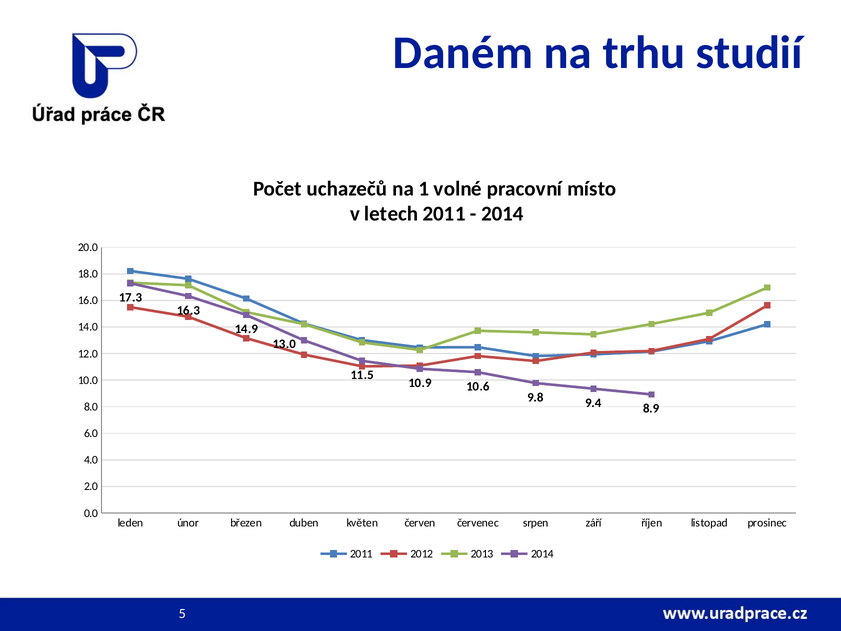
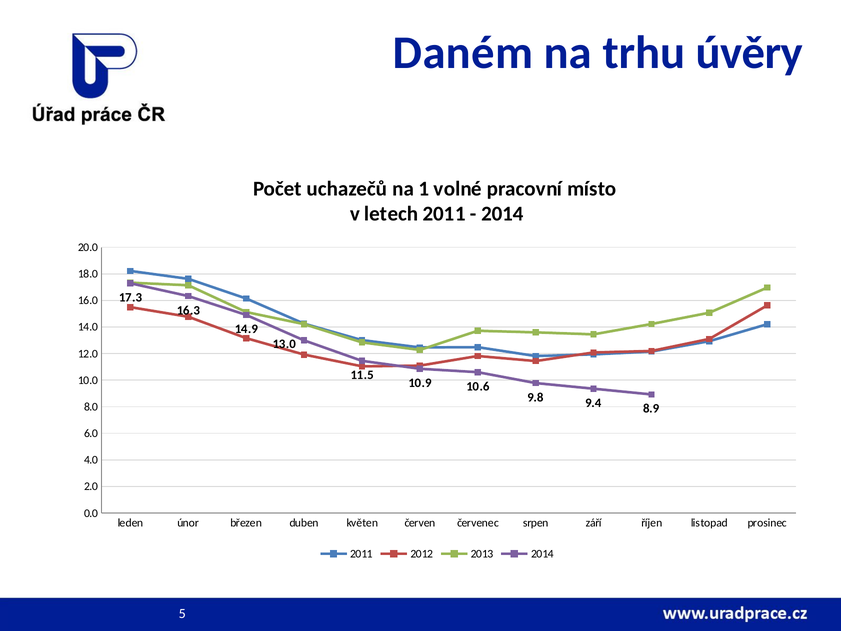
studií: studií -> úvěry
